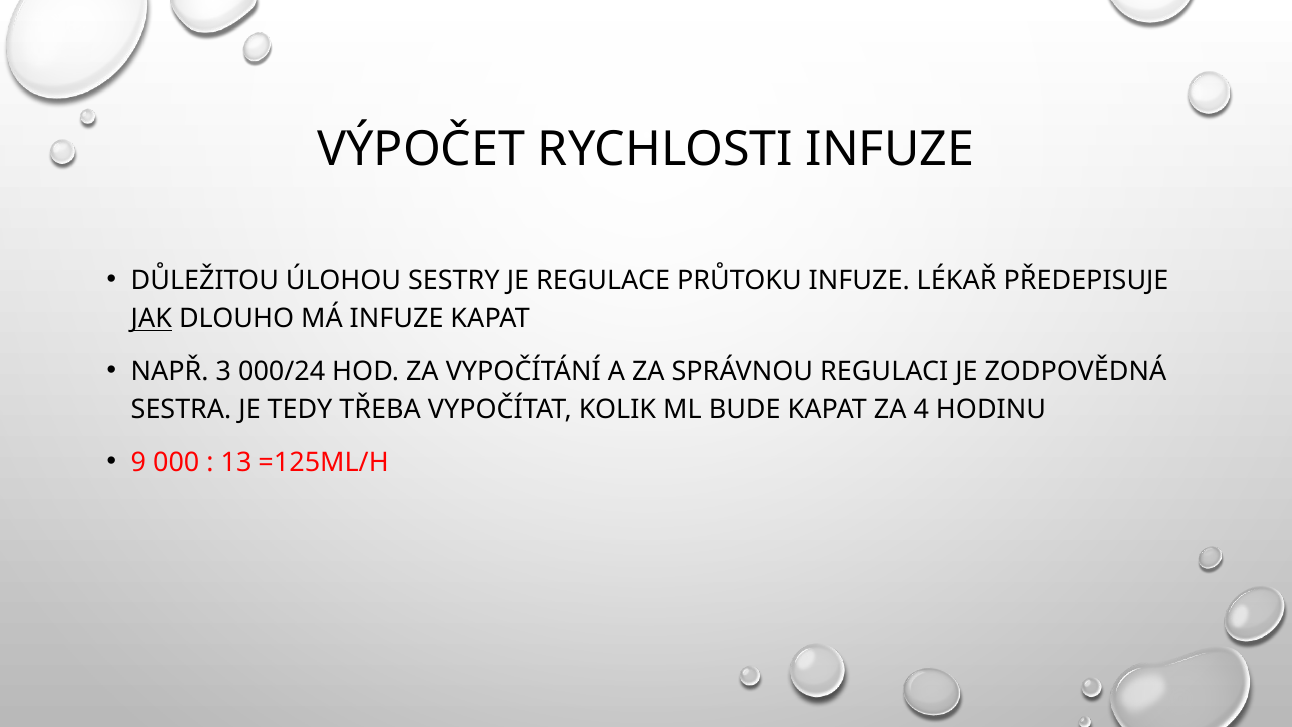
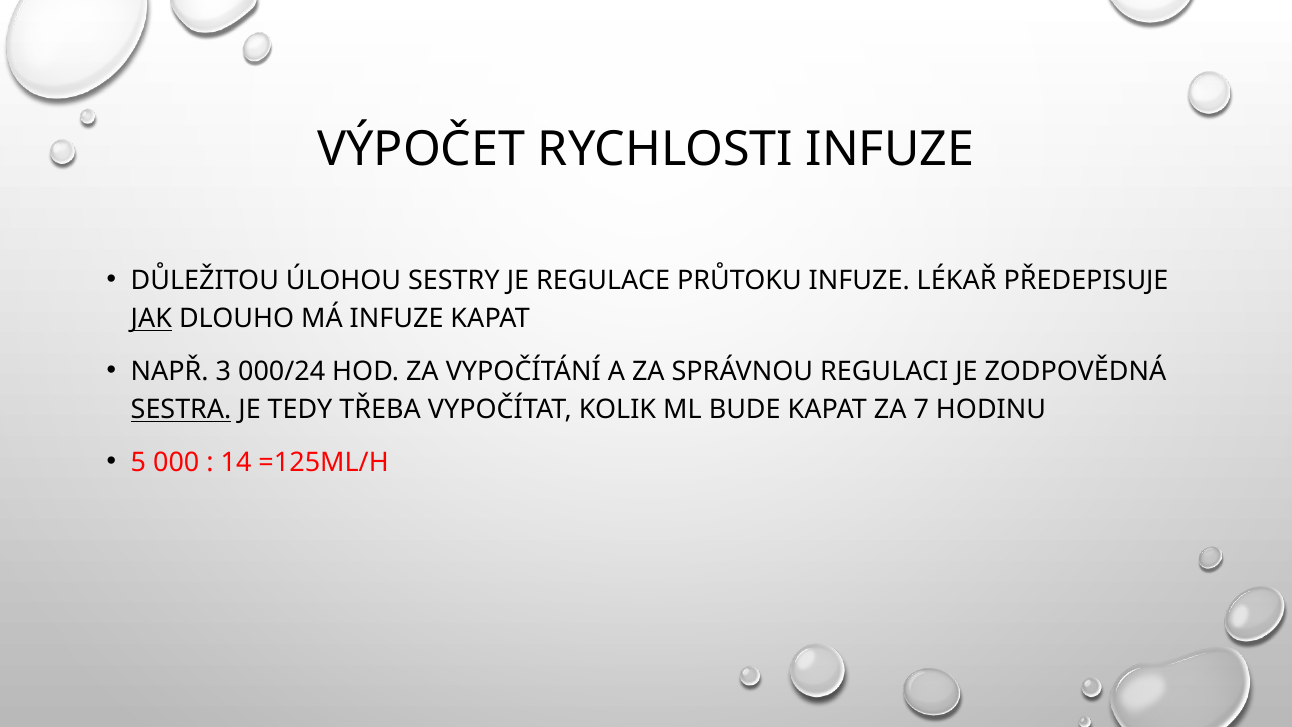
SESTRA underline: none -> present
4: 4 -> 7
9: 9 -> 5
13: 13 -> 14
